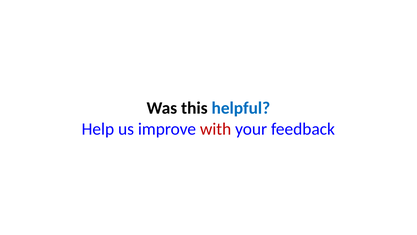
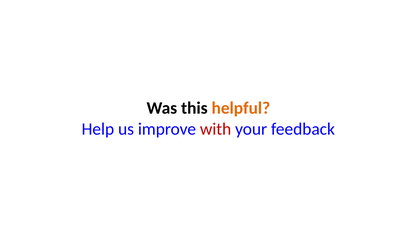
helpful colour: blue -> orange
